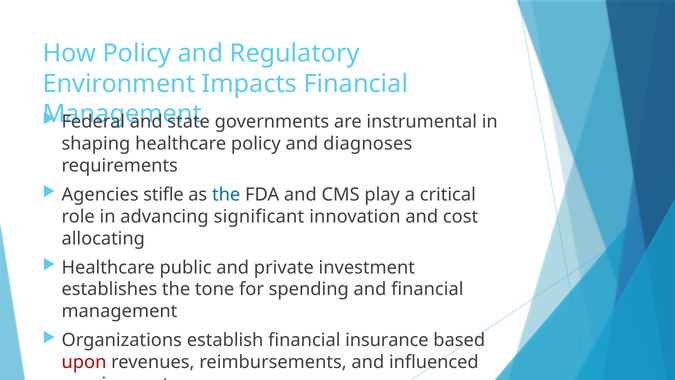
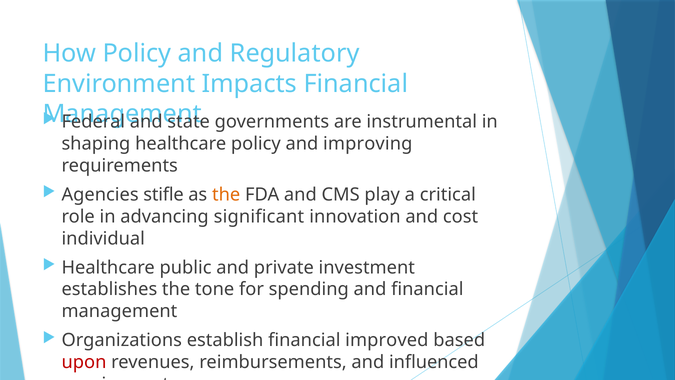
diagnoses: diagnoses -> improving
the at (226, 194) colour: blue -> orange
allocating: allocating -> individual
insurance: insurance -> improved
